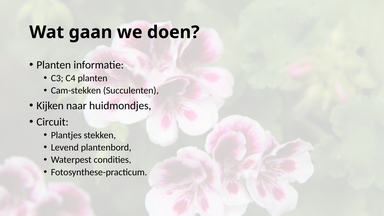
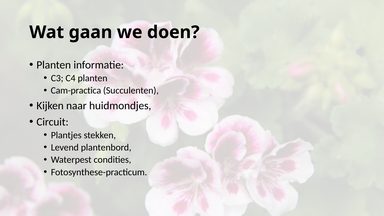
Cam-stekken: Cam-stekken -> Cam-practica
